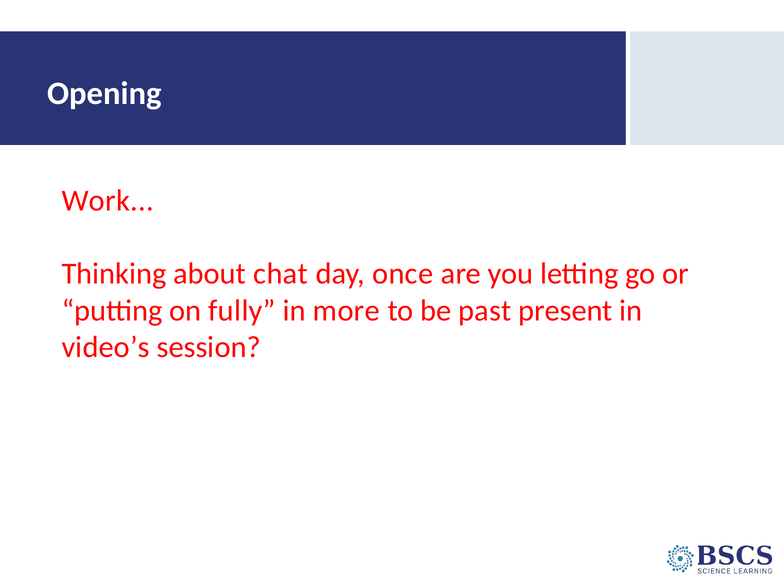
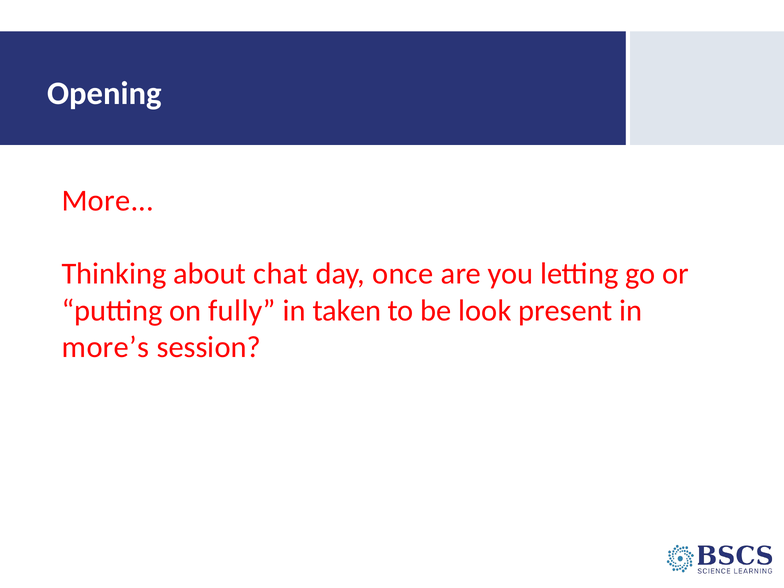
Work: Work -> More
more: more -> taken
past: past -> look
video’s: video’s -> more’s
